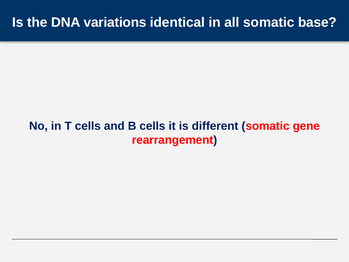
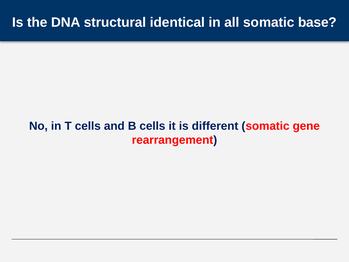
variations: variations -> structural
